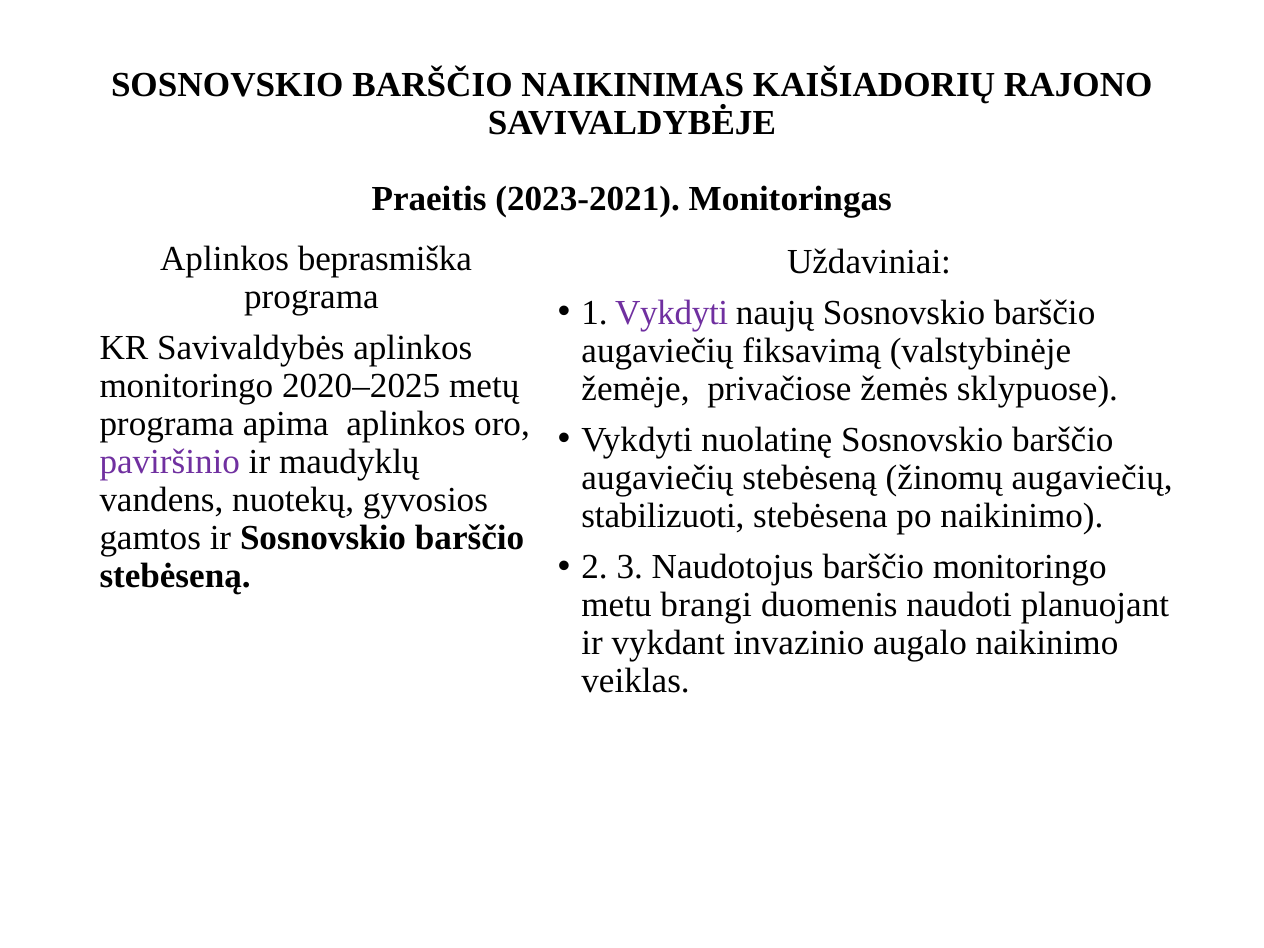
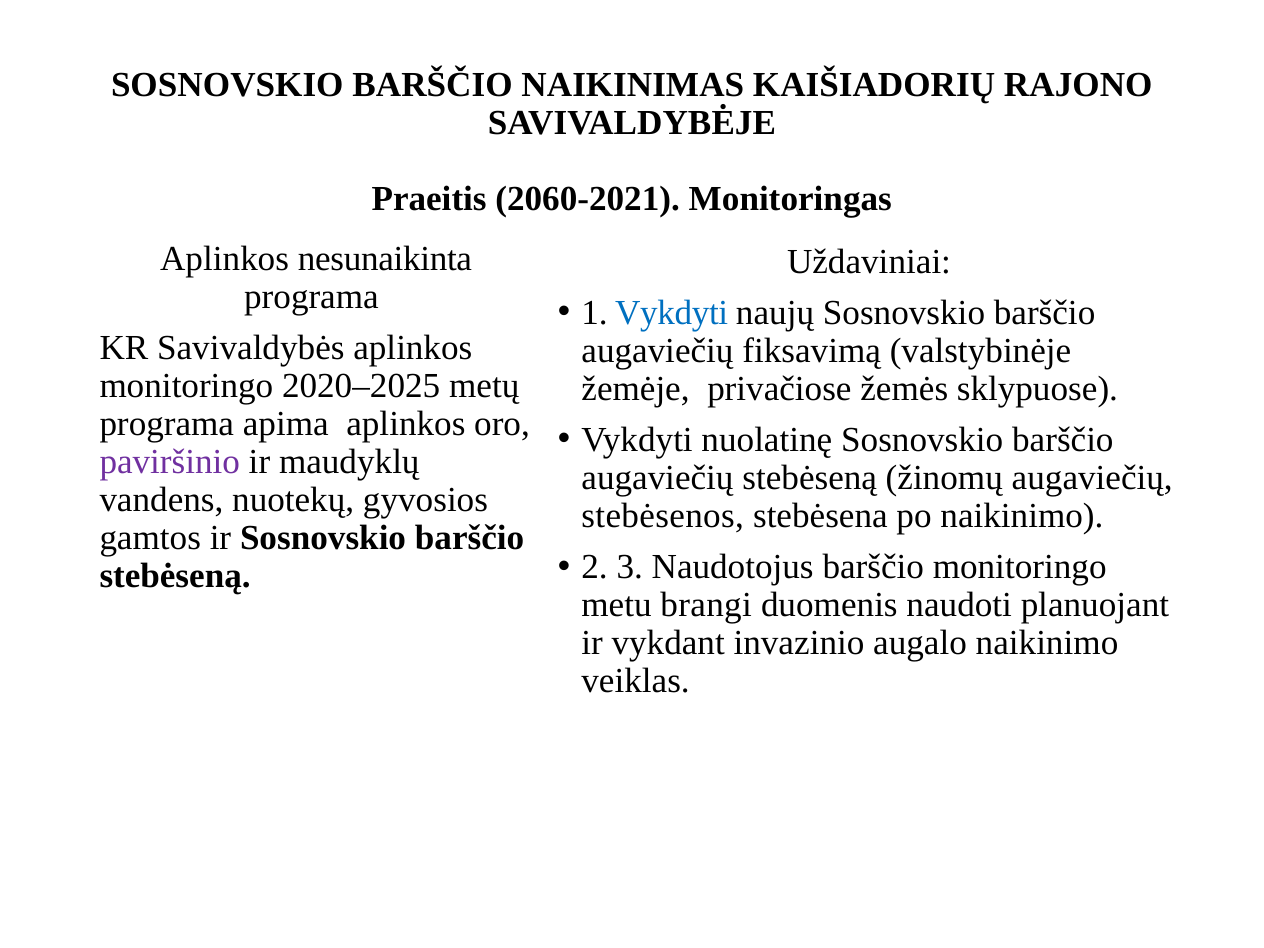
2023-2021: 2023-2021 -> 2060-2021
beprasmiška: beprasmiška -> nesunaikinta
Vykdyti at (672, 313) colour: purple -> blue
stabilizuoti: stabilizuoti -> stebėsenos
